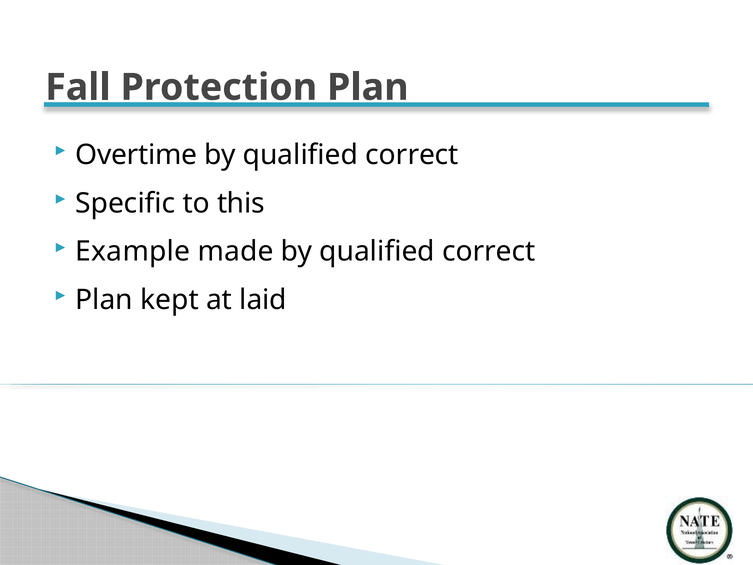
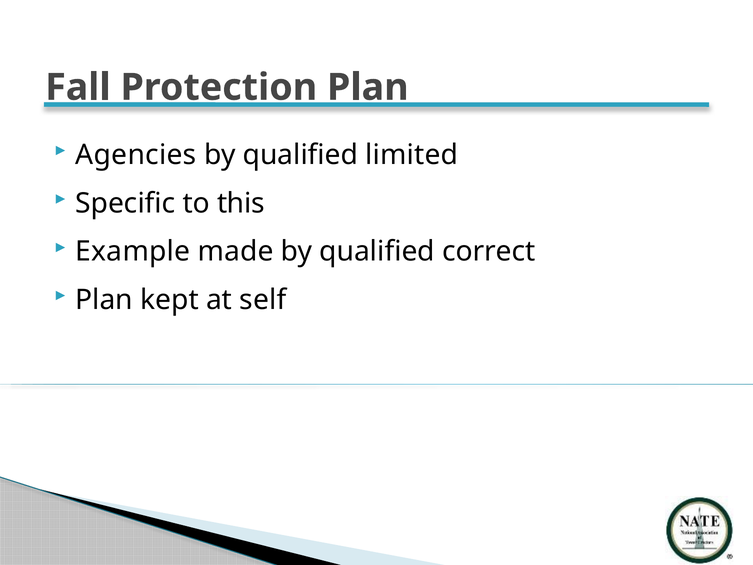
Overtime: Overtime -> Agencies
correct at (412, 155): correct -> limited
laid: laid -> self
